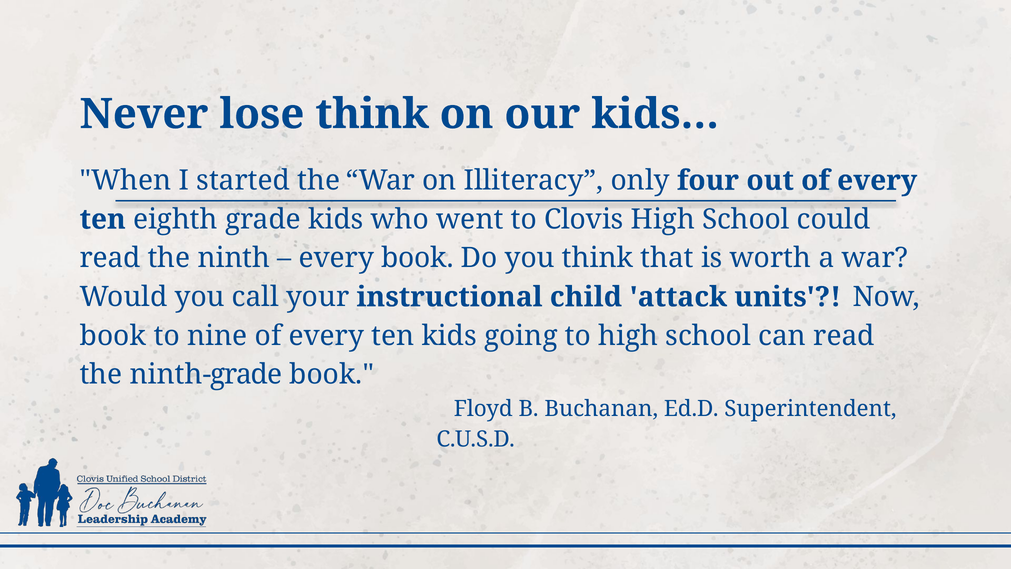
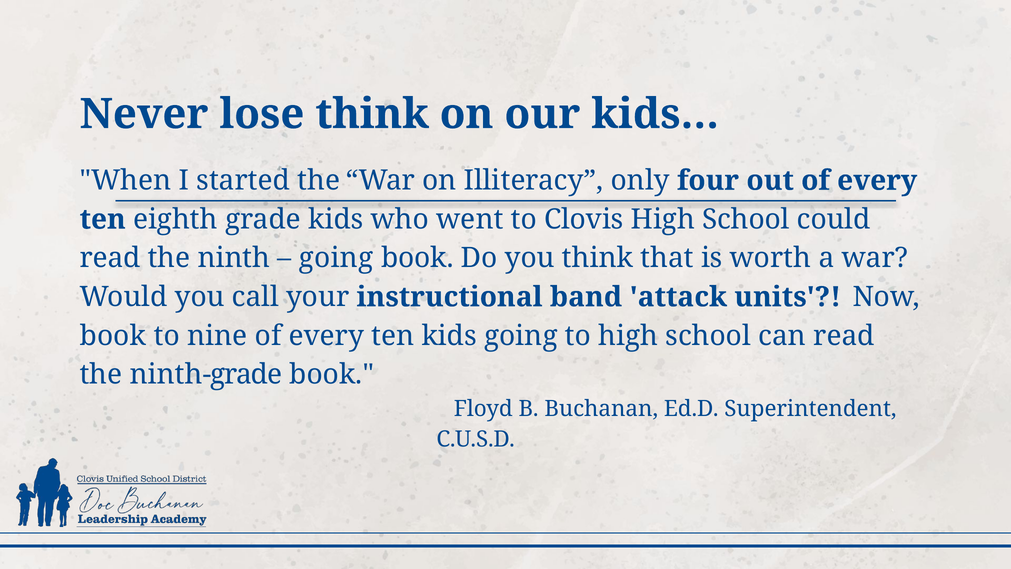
every at (336, 258): every -> going
child: child -> band
